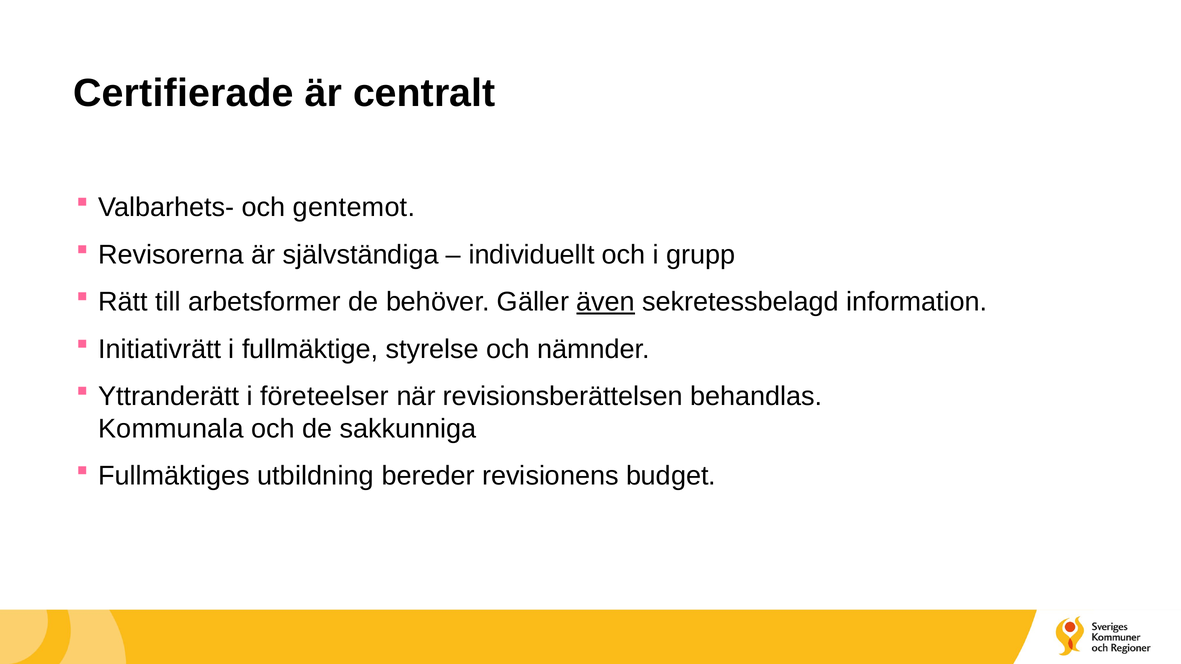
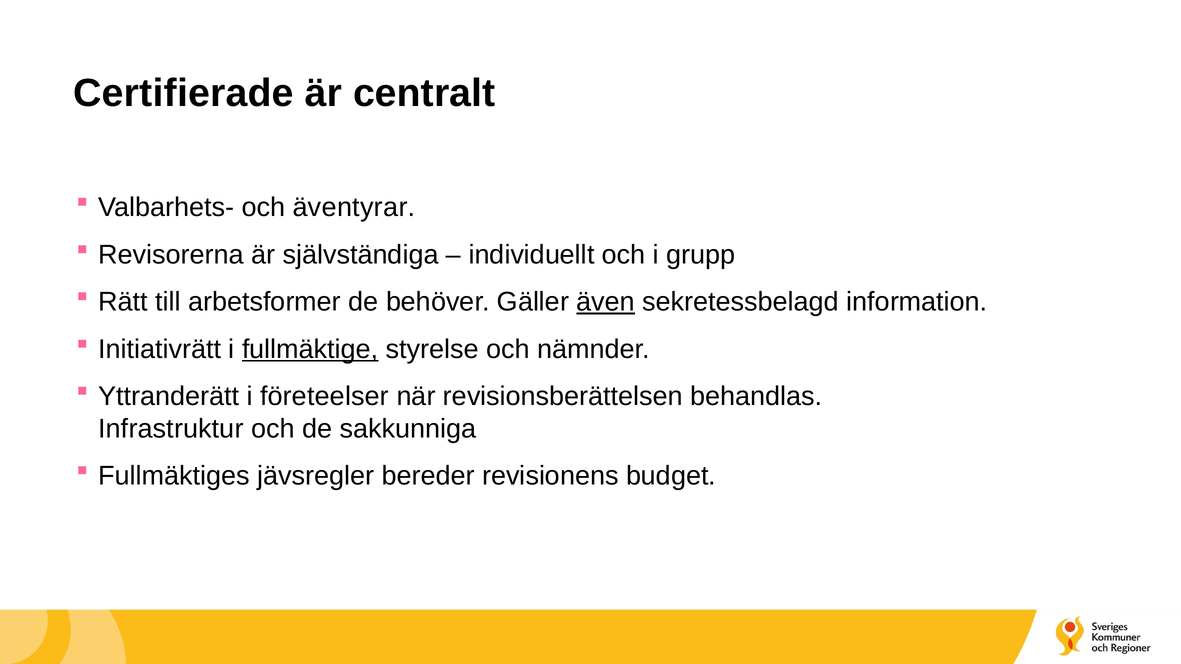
gentemot: gentemot -> äventyrar
fullmäktige underline: none -> present
Kommunala: Kommunala -> Infrastruktur
utbildning: utbildning -> jävsregler
